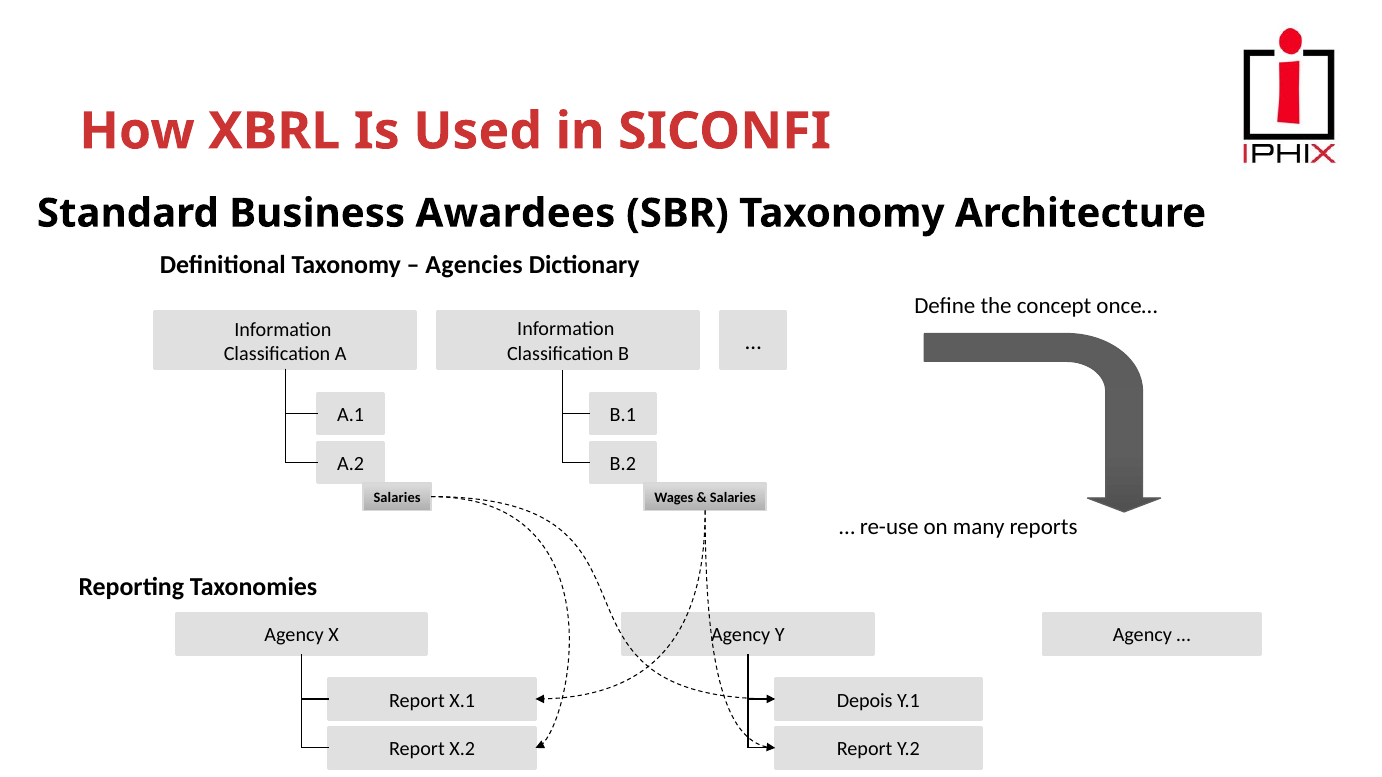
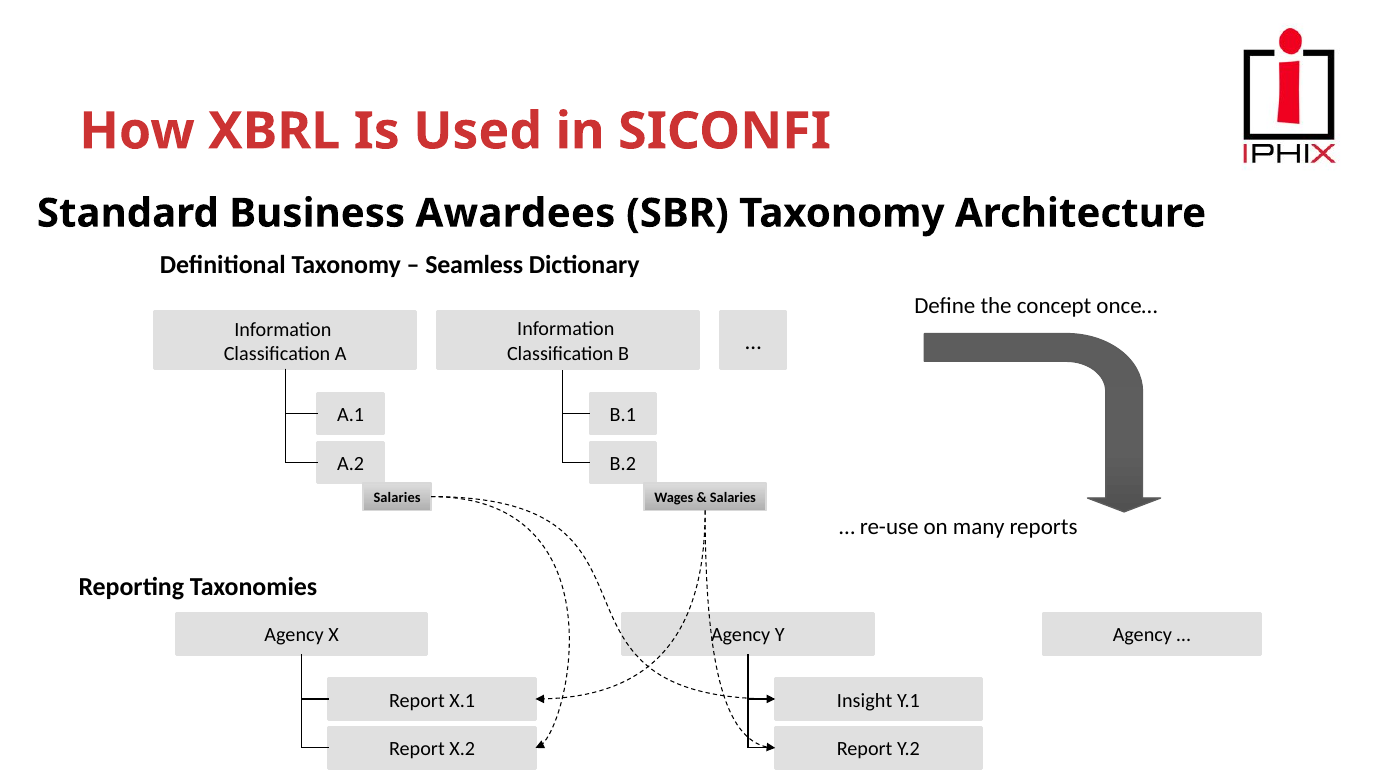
Agencies: Agencies -> Seamless
Depois: Depois -> Insight
